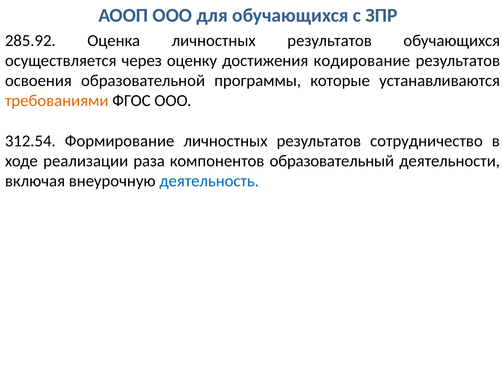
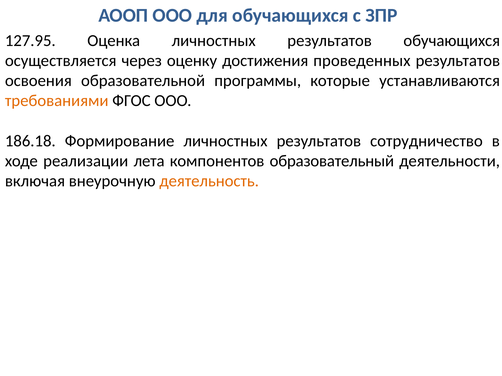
285.92: 285.92 -> 127.95
кодирование: кодирование -> проведенных
312.54: 312.54 -> 186.18
раза: раза -> лета
деятельность colour: blue -> orange
